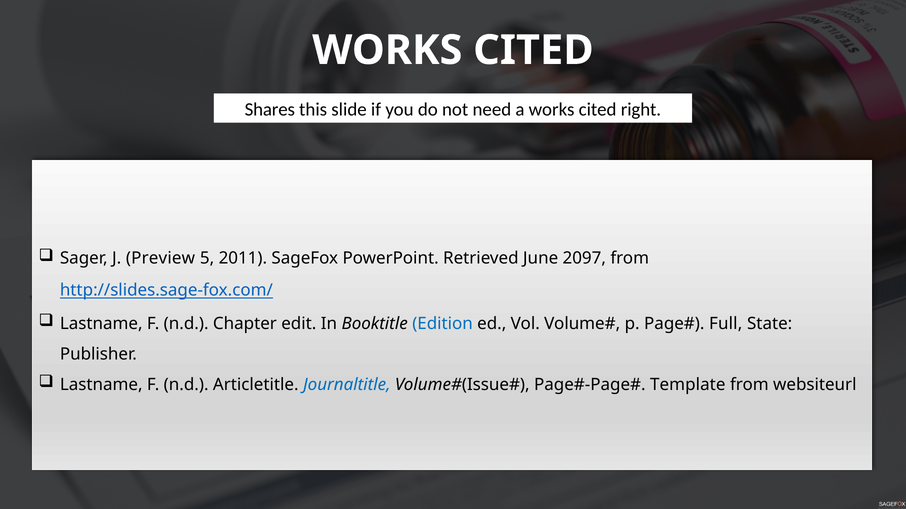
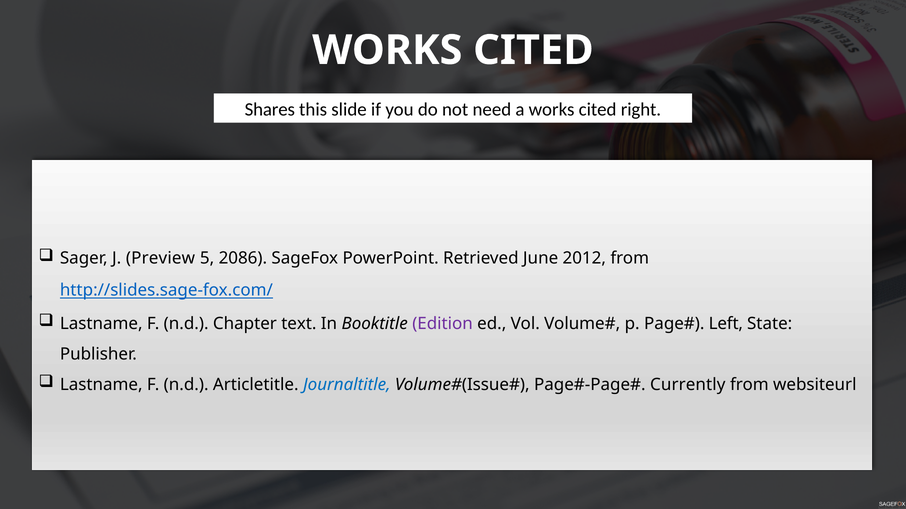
2011: 2011 -> 2086
2097: 2097 -> 2012
edit: edit -> text
Edition colour: blue -> purple
Full: Full -> Left
Template: Template -> Currently
